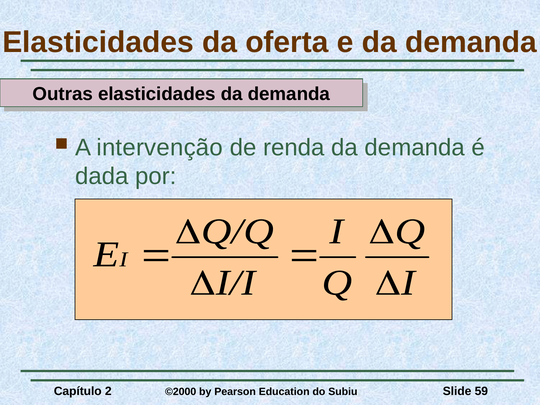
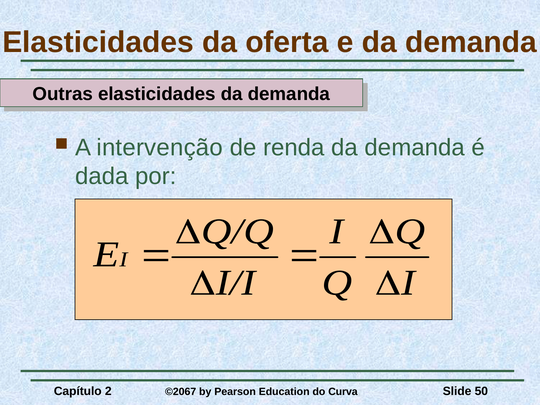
©2000: ©2000 -> ©2067
Subiu: Subiu -> Curva
59: 59 -> 50
